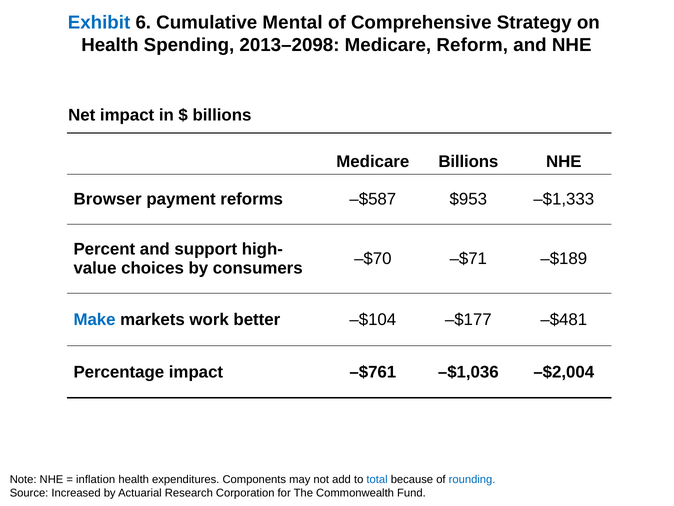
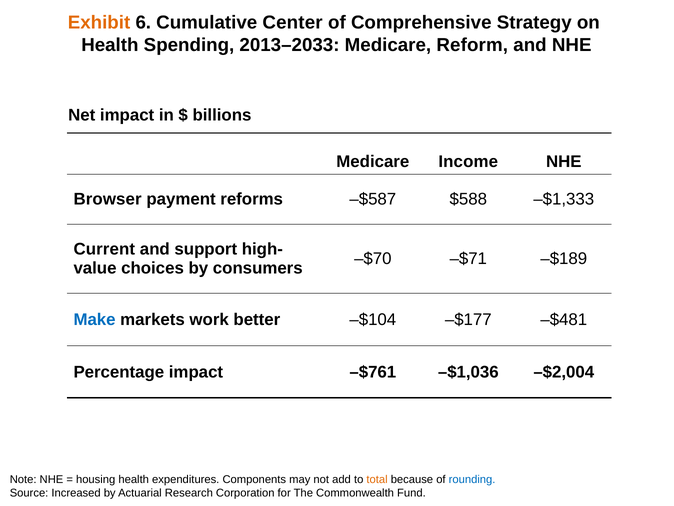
Exhibit colour: blue -> orange
Mental: Mental -> Center
2013–2098: 2013–2098 -> 2013–2033
Medicare Billions: Billions -> Income
$953: $953 -> $588
Percent: Percent -> Current
inflation: inflation -> housing
total colour: blue -> orange
